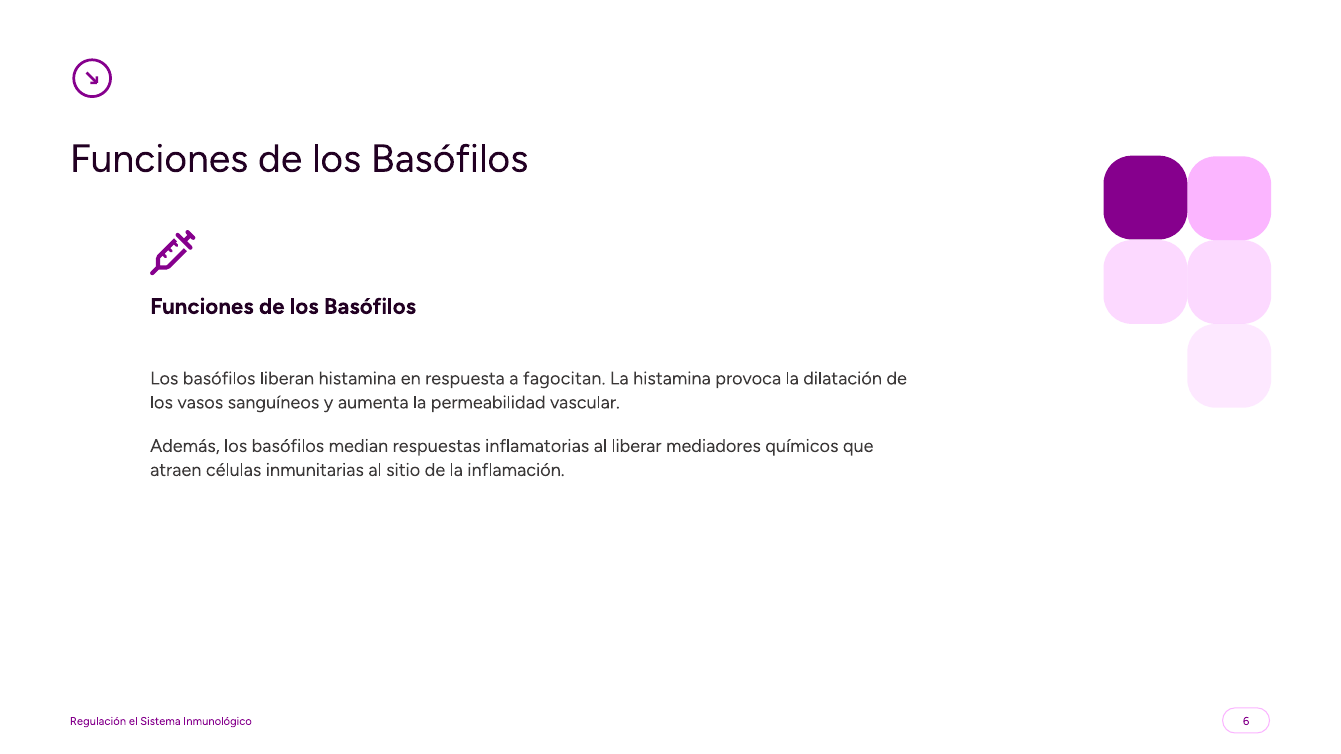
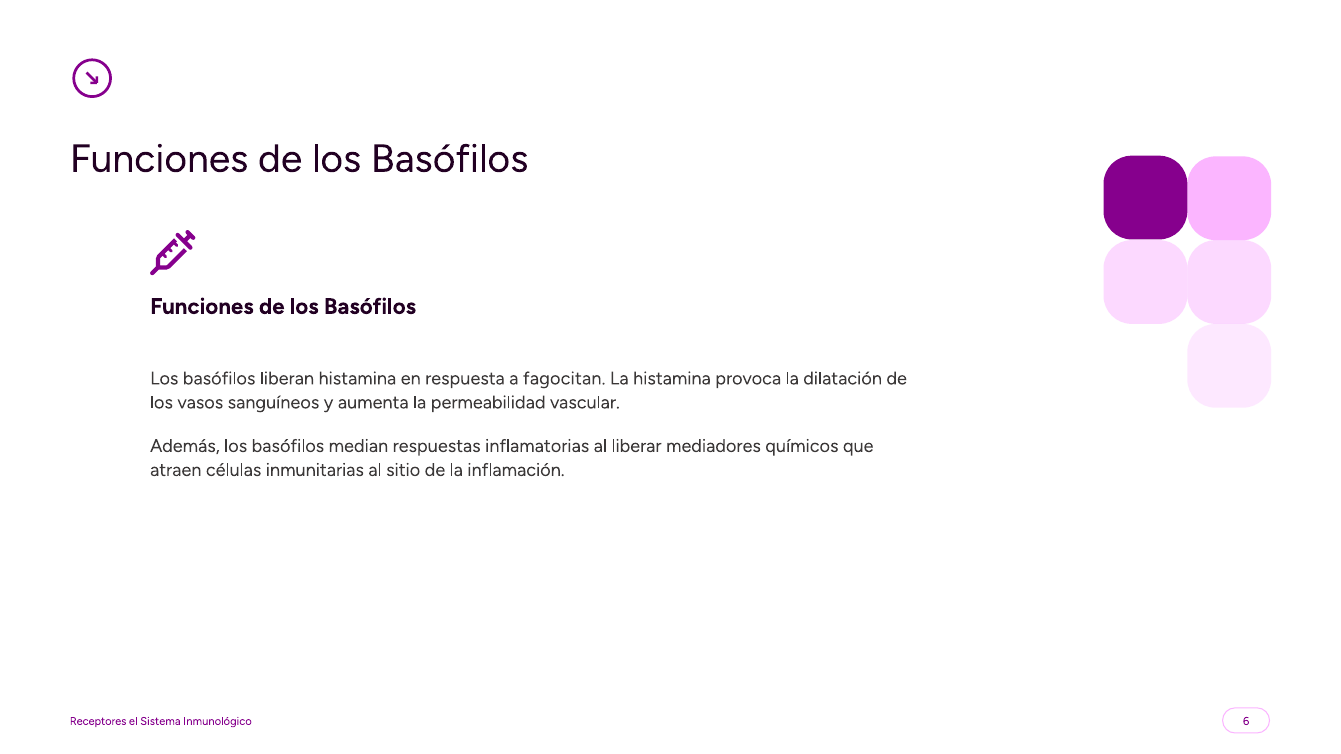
Regulación: Regulación -> Receptores
